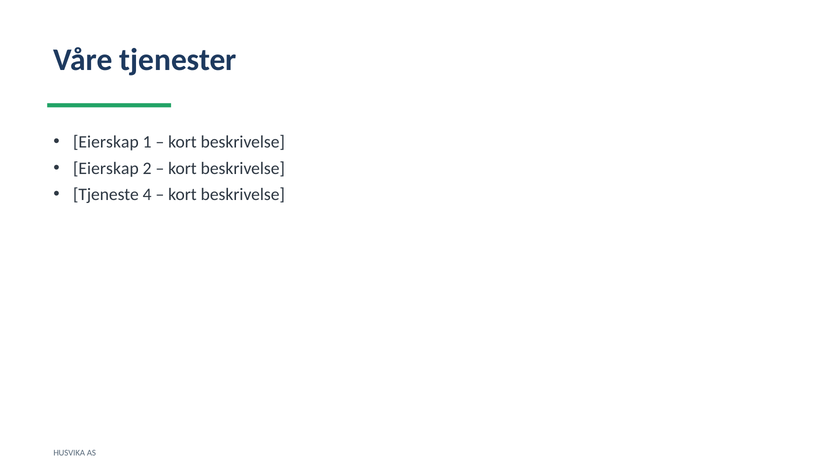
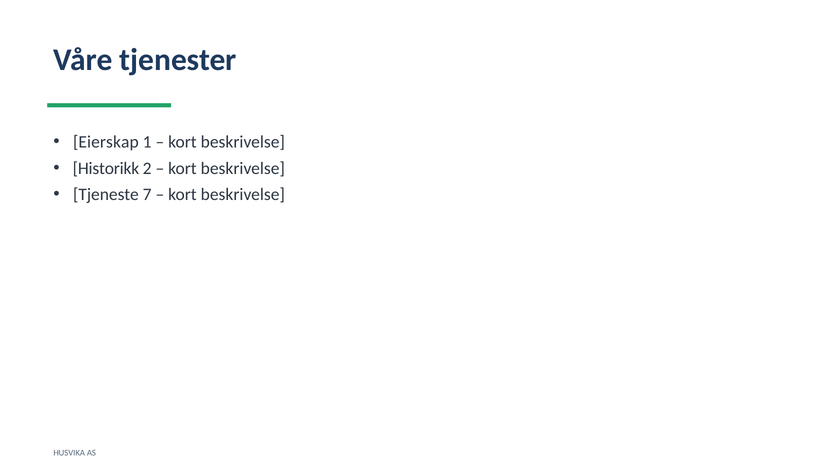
Eierskap at (106, 168): Eierskap -> Historikk
4: 4 -> 7
